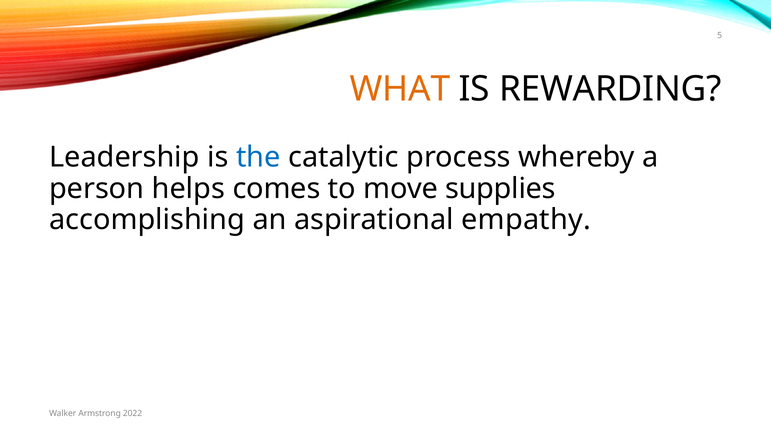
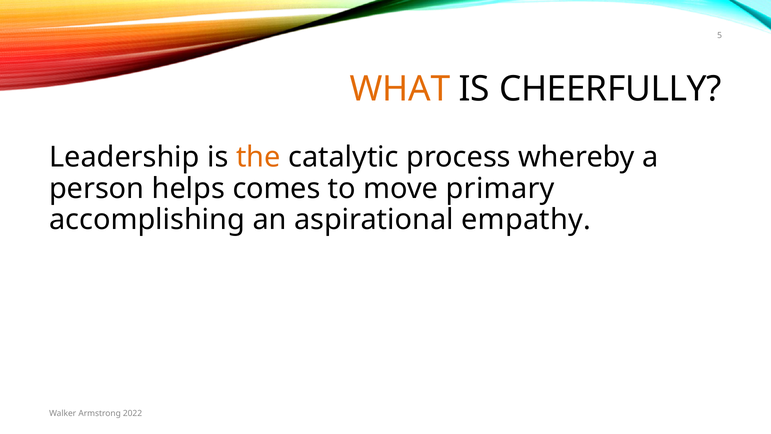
REWARDING: REWARDING -> CHEERFULLY
the colour: blue -> orange
supplies: supplies -> primary
